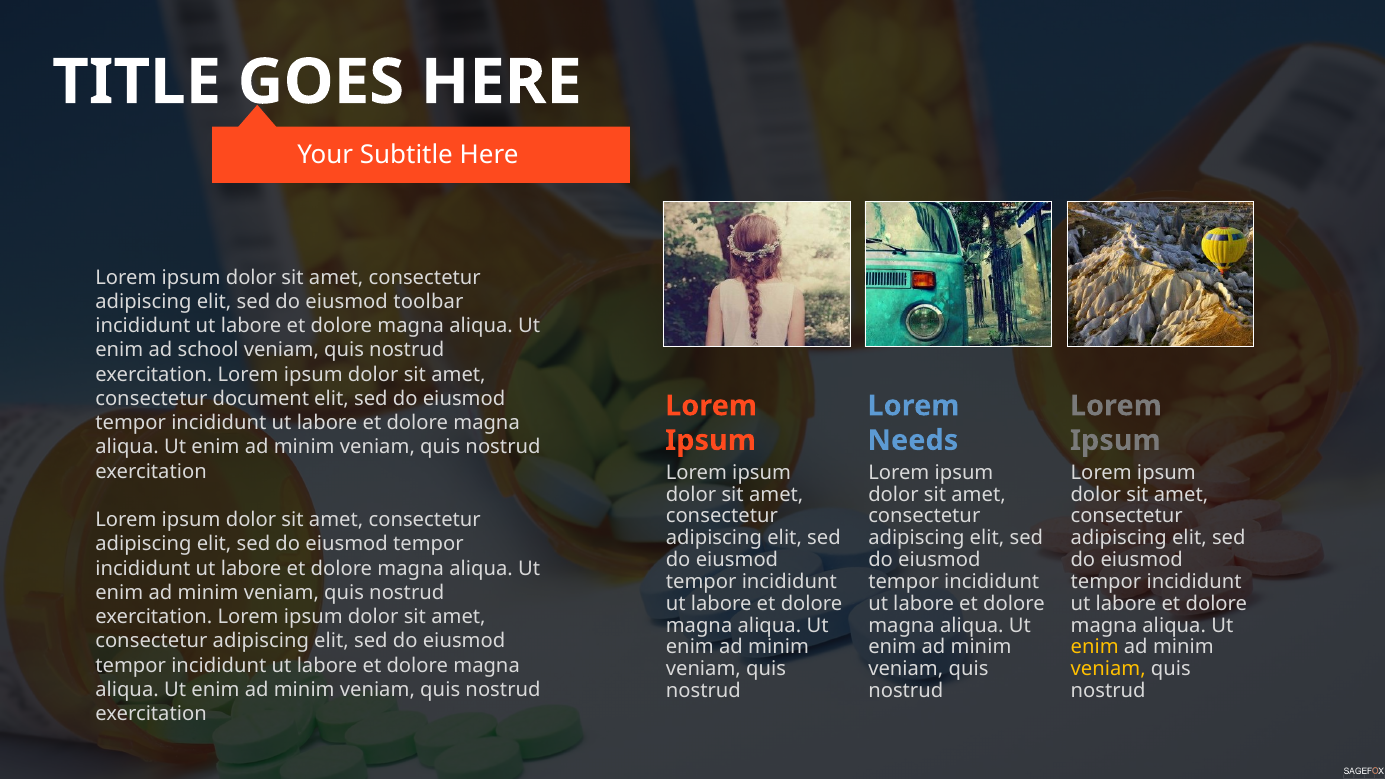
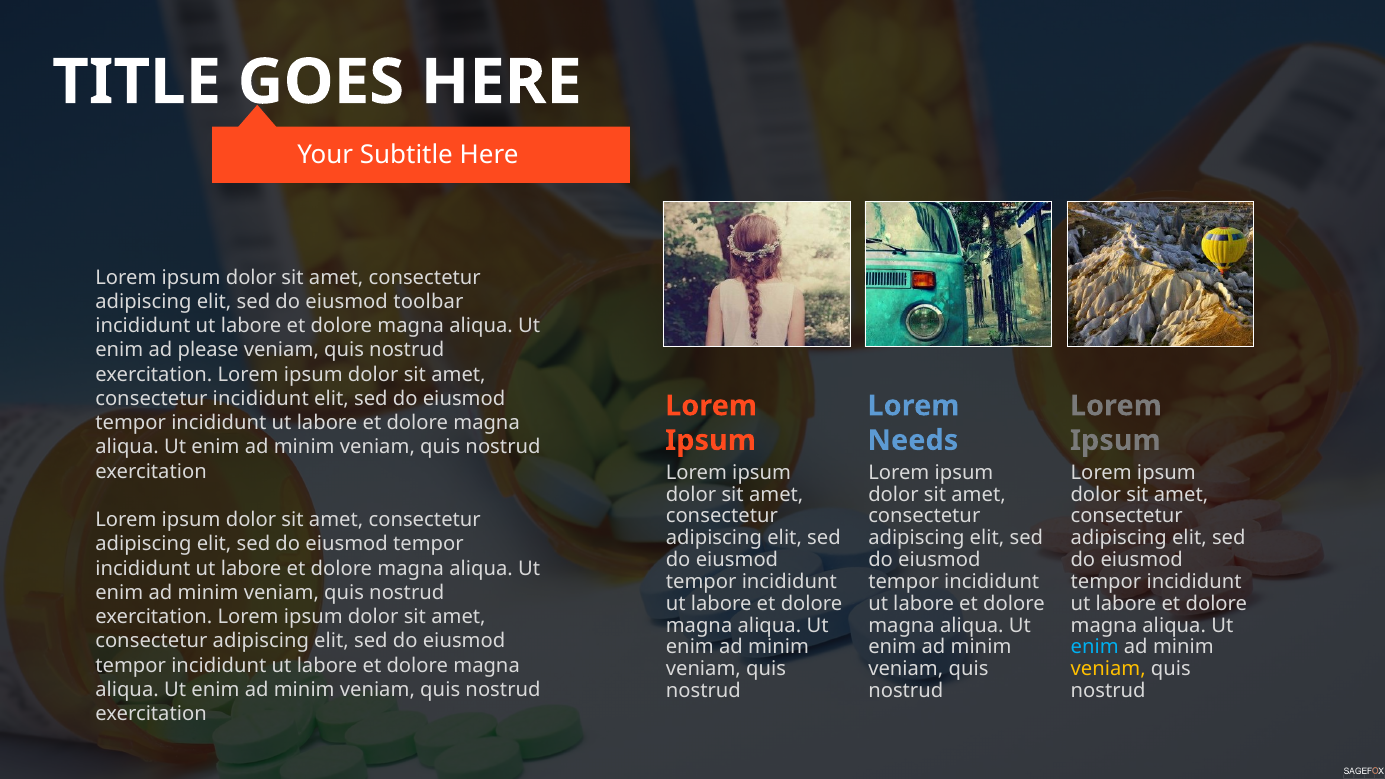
school: school -> please
consectetur document: document -> incididunt
enim at (1095, 647) colour: yellow -> light blue
